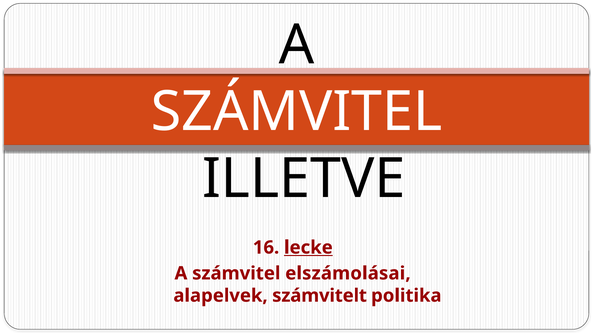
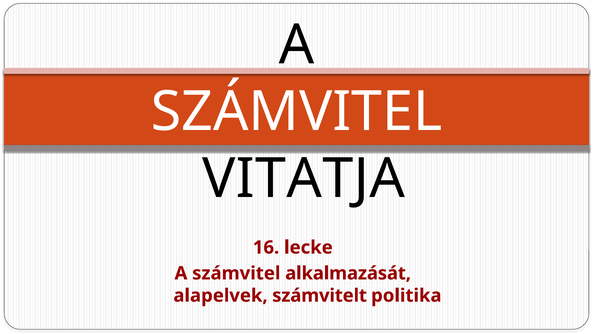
ILLETVE: ILLETVE -> VITATJA
lecke underline: present -> none
elszámolásai: elszámolásai -> alkalmazását
